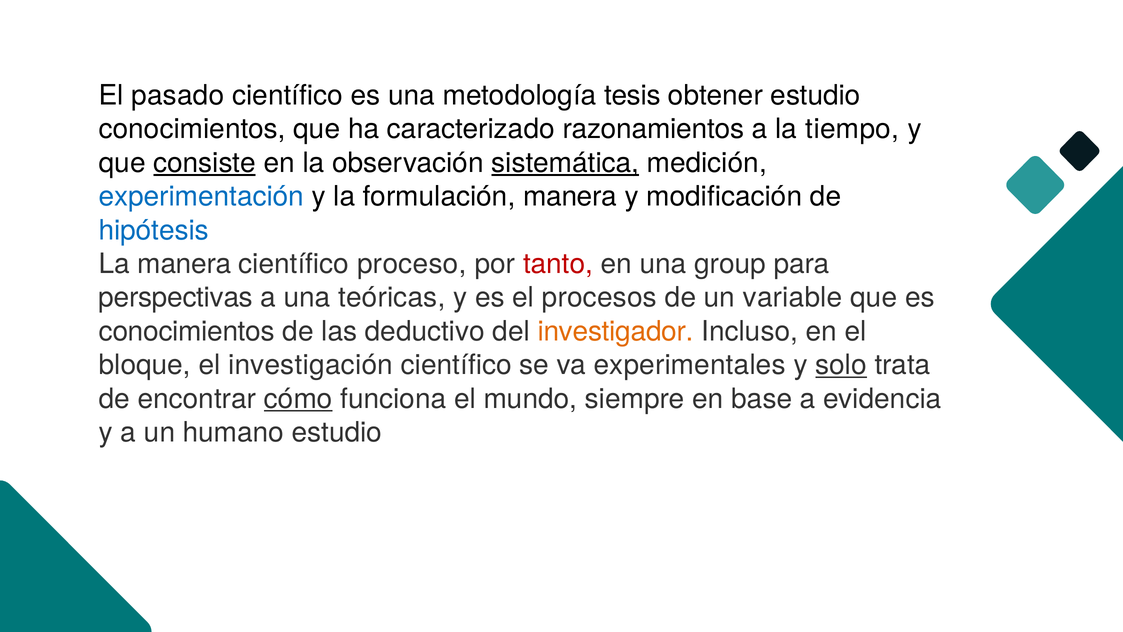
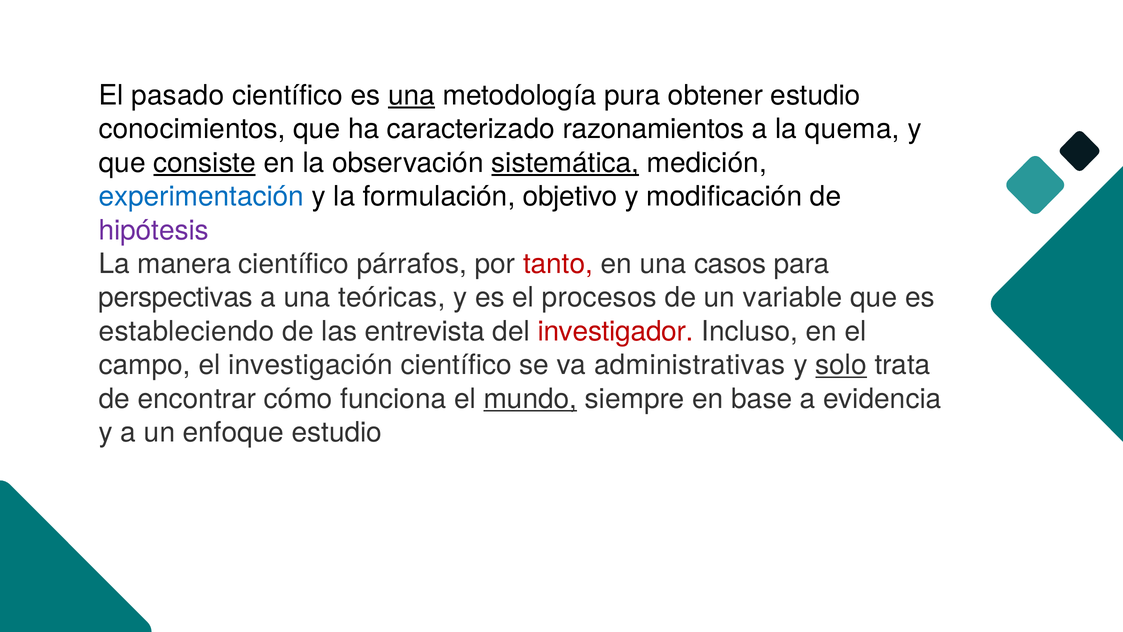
una at (411, 95) underline: none -> present
tesis: tesis -> pura
tiempo: tiempo -> quema
formulación manera: manera -> objetivo
hipótesis colour: blue -> purple
proceso: proceso -> párrafos
group: group -> casos
conocimientos at (187, 331): conocimientos -> estableciendo
deductivo: deductivo -> entrevista
investigador colour: orange -> red
bloque: bloque -> campo
experimentales: experimentales -> administrativas
cómo underline: present -> none
mundo underline: none -> present
humano: humano -> enfoque
